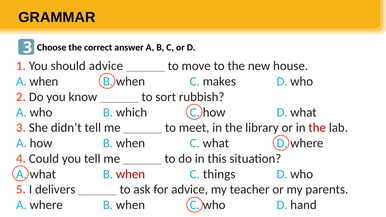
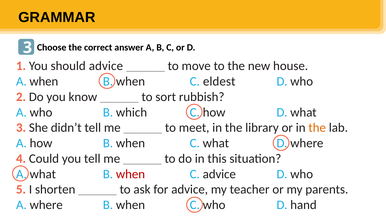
makes: makes -> eldest
the at (317, 128) colour: red -> orange
C things: things -> advice
delivers: delivers -> shorten
